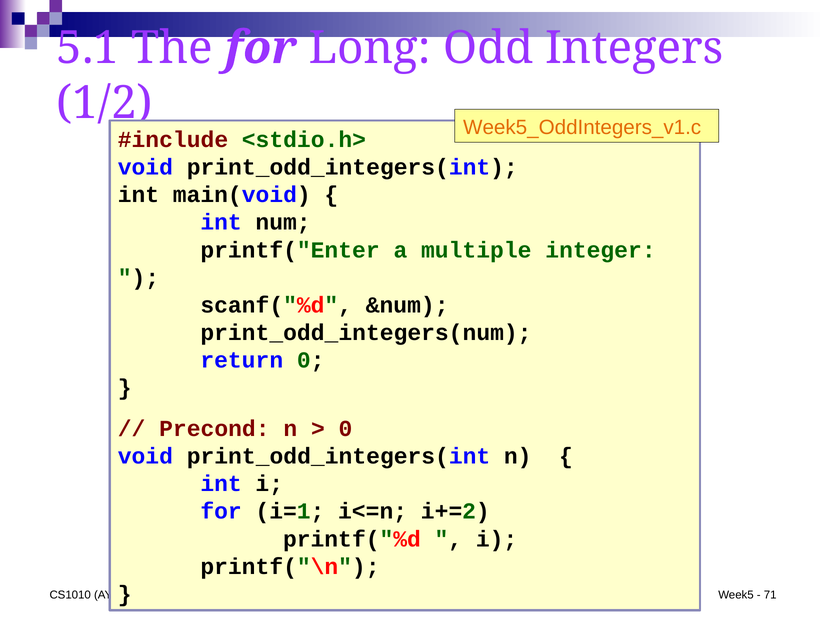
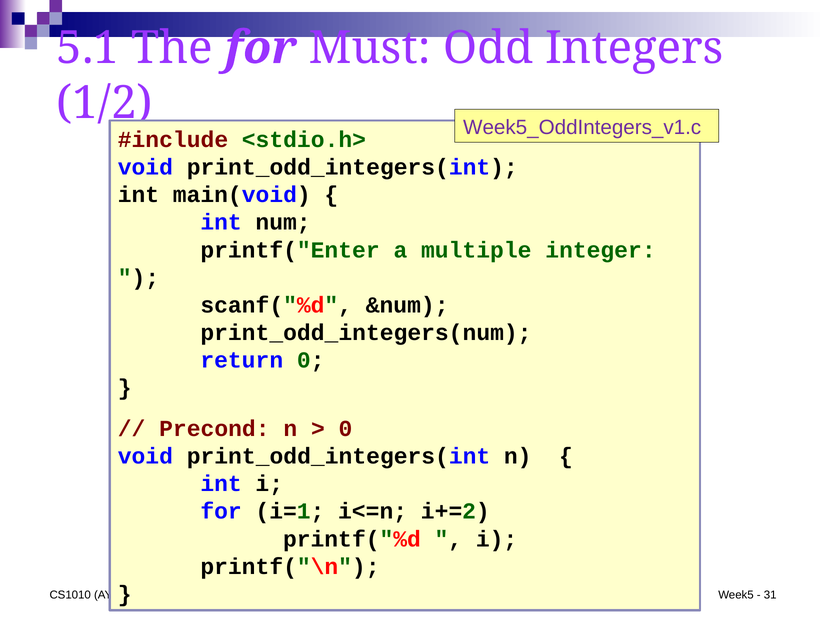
Long: Long -> Must
Week5_OddIntegers_v1.c colour: orange -> purple
71: 71 -> 31
